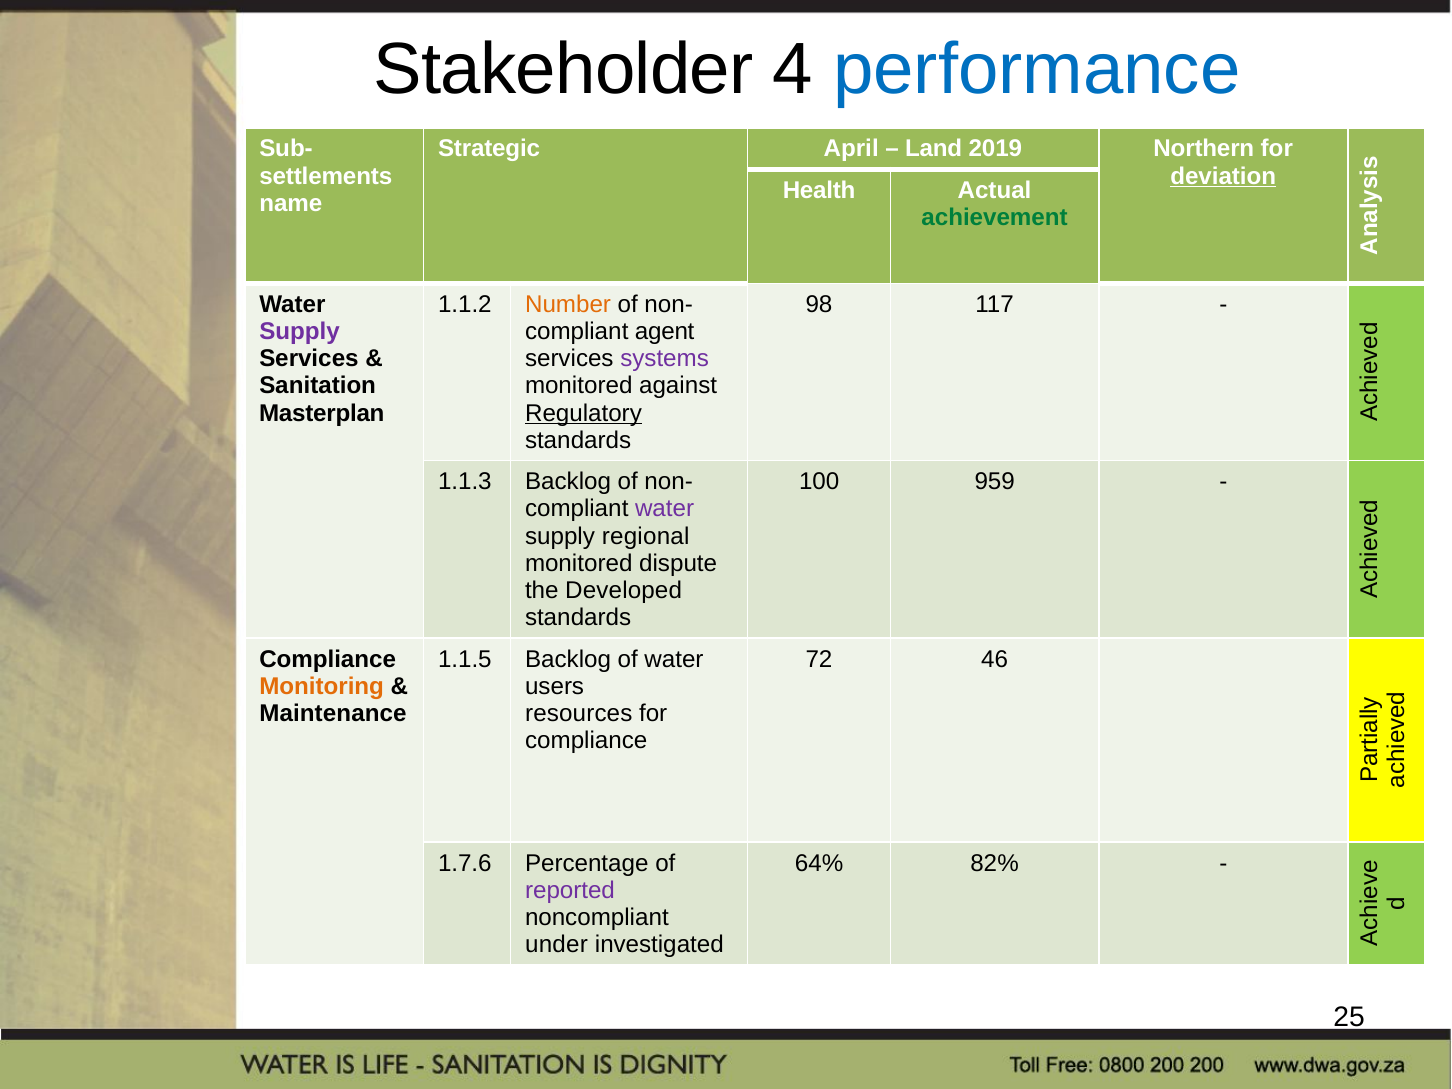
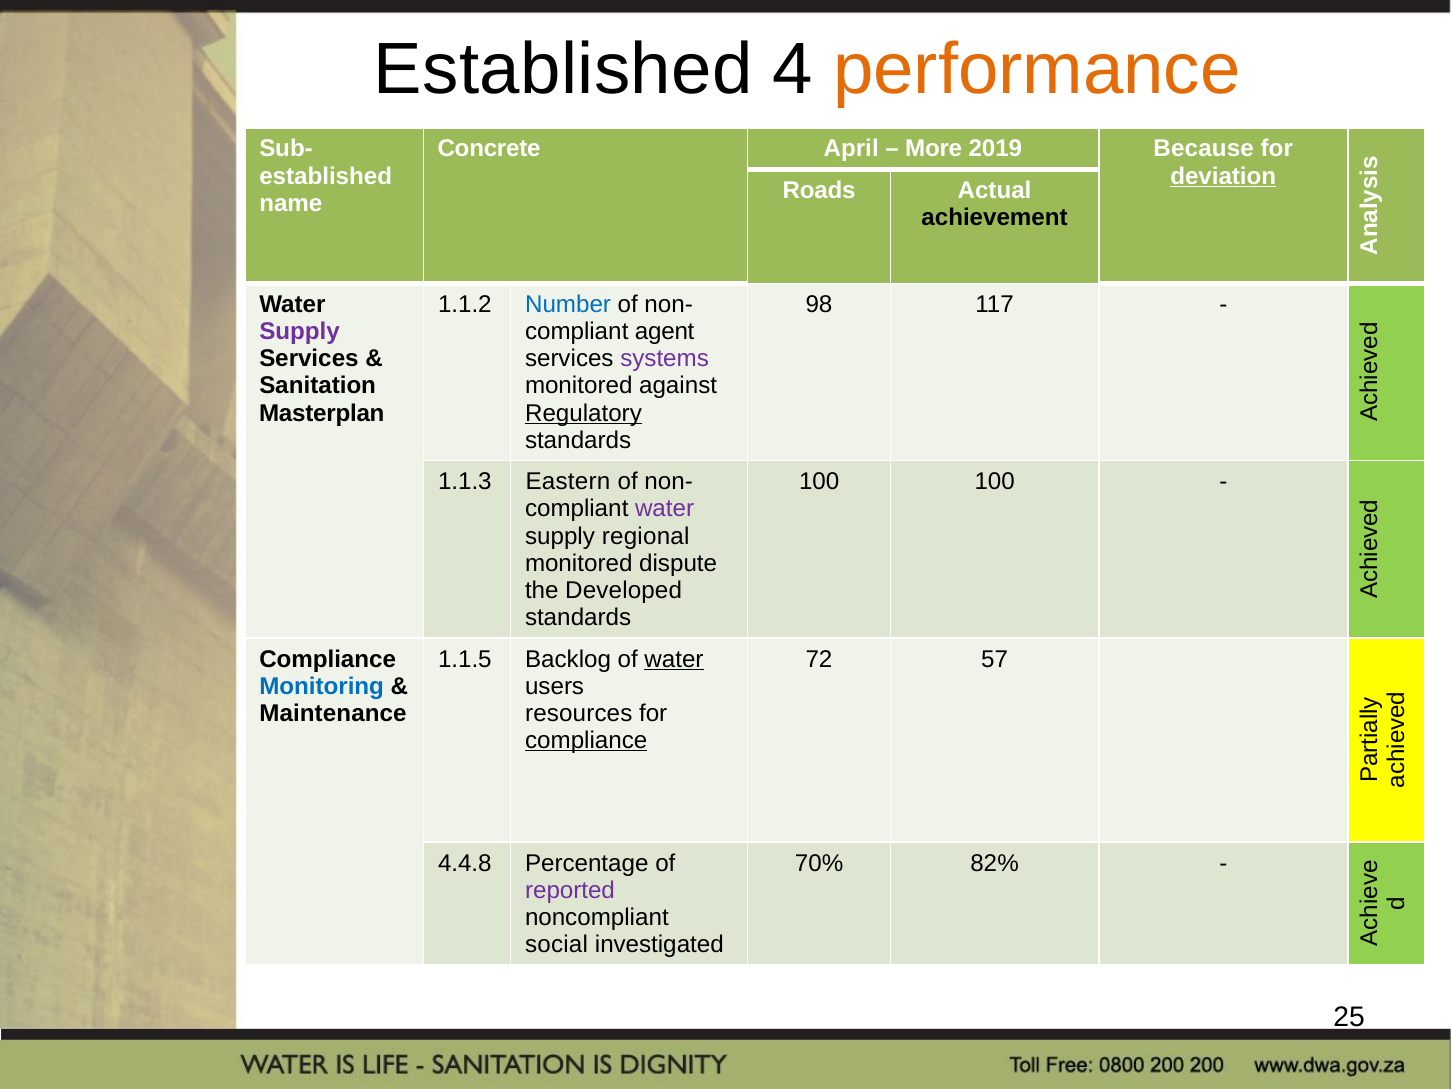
Stakeholder at (564, 69): Stakeholder -> Established
performance colour: blue -> orange
Strategic: Strategic -> Concrete
Land: Land -> More
Northern: Northern -> Because
settlements at (326, 176): settlements -> established
Health: Health -> Roads
achievement colour: green -> black
Number colour: orange -> blue
1.1.3 Backlog: Backlog -> Eastern
100 959: 959 -> 100
water at (674, 659) underline: none -> present
46: 46 -> 57
Monitoring colour: orange -> blue
compliance at (586, 740) underline: none -> present
1.7.6: 1.7.6 -> 4.4.8
64%: 64% -> 70%
under: under -> social
